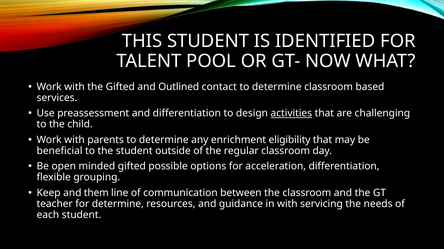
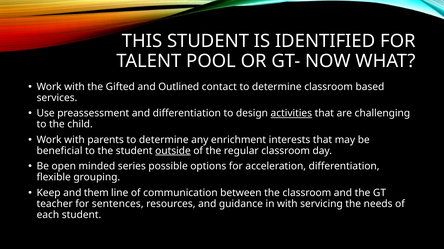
eligibility: eligibility -> interests
outside underline: none -> present
minded gifted: gifted -> series
for determine: determine -> sentences
